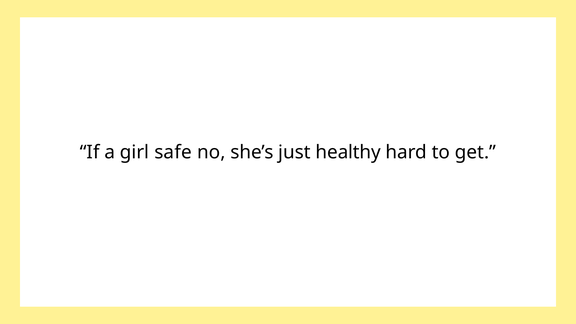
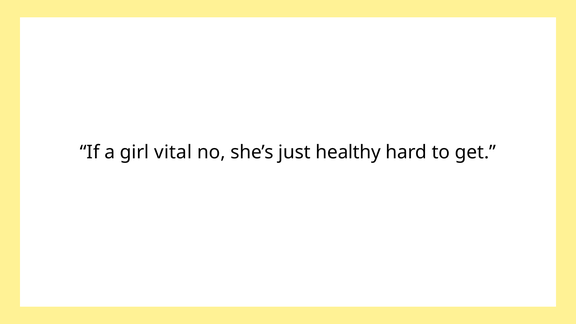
safe: safe -> vital
